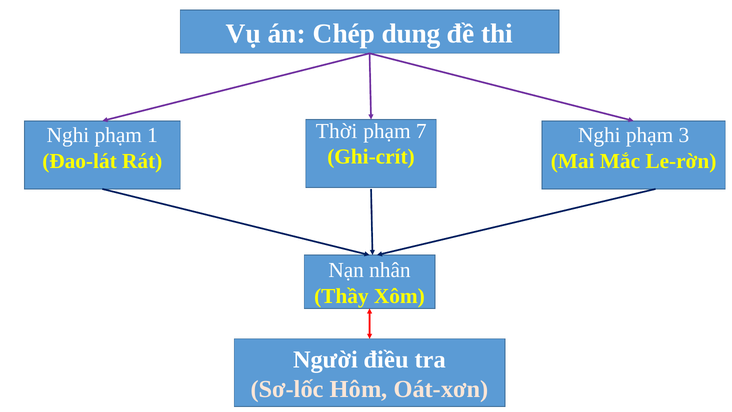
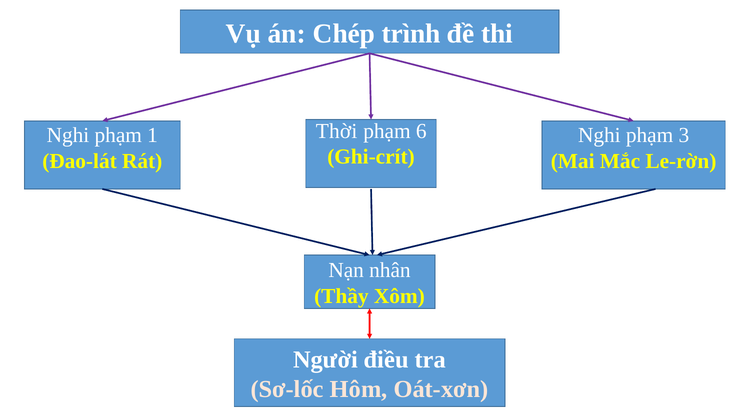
dung: dung -> trình
7: 7 -> 6
